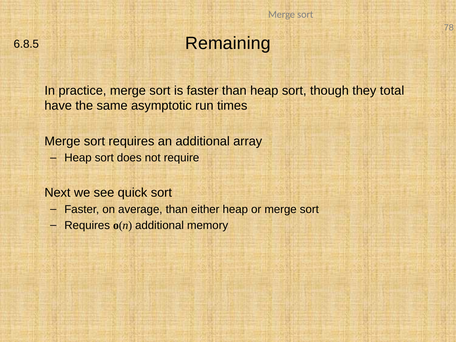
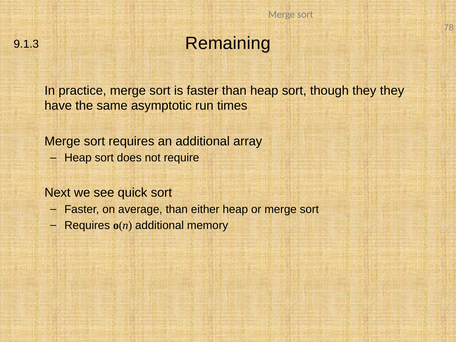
6.8.5: 6.8.5 -> 9.1.3
they total: total -> they
